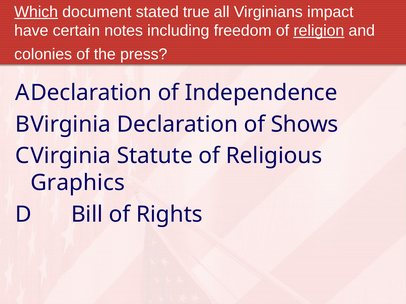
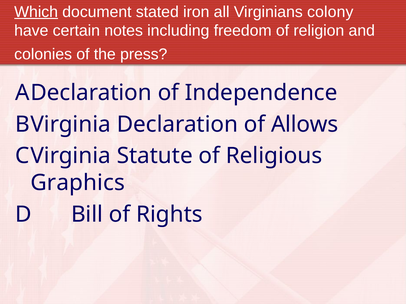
true: true -> iron
impact: impact -> colony
religion underline: present -> none
Shows: Shows -> Allows
